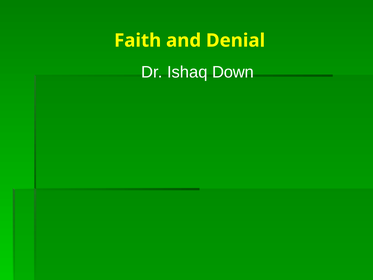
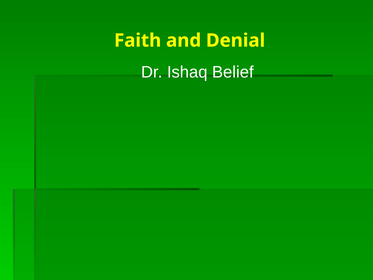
Down: Down -> Belief
